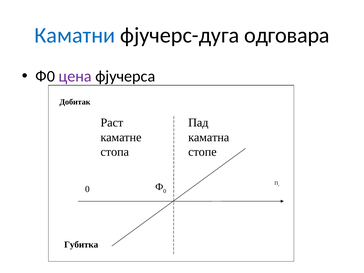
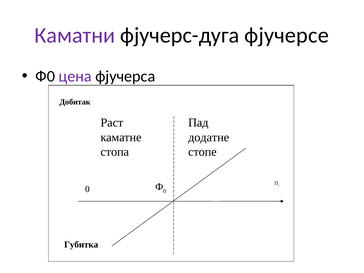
Каматни colour: blue -> purple
одговара: одговара -> фјучерсе
каматна: каматна -> додатне
